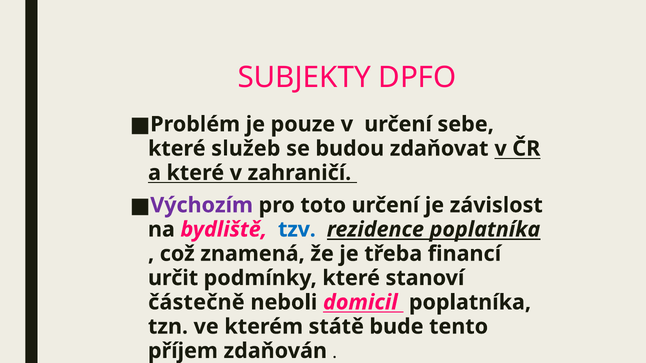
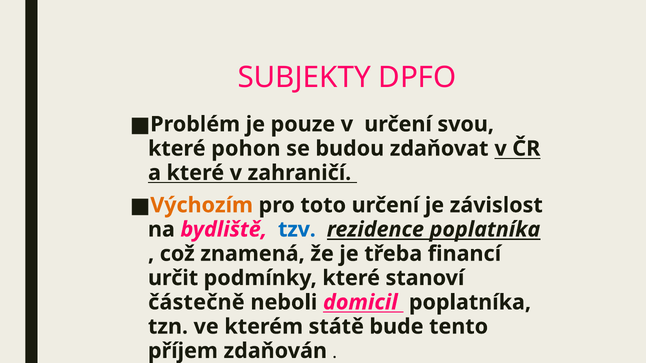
sebe: sebe -> svou
služeb: služeb -> pohon
Výchozím colour: purple -> orange
